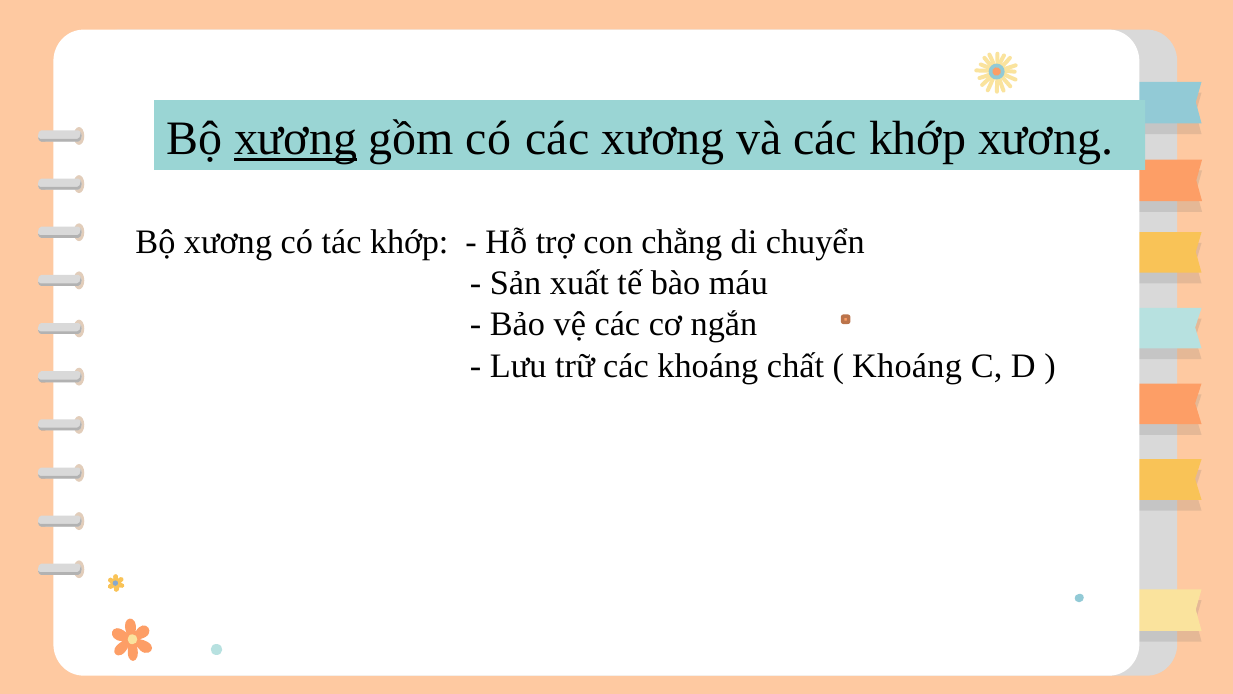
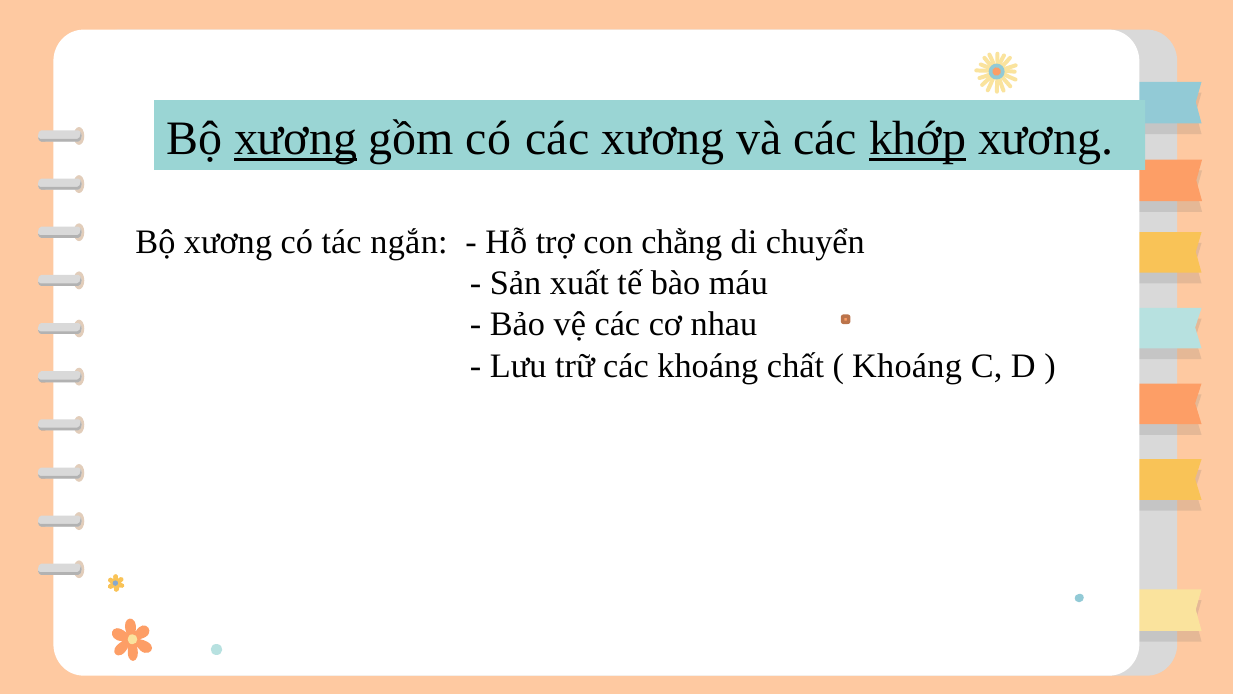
khớp at (918, 138) underline: none -> present
tác khớp: khớp -> ngắn
ngắn: ngắn -> nhau
